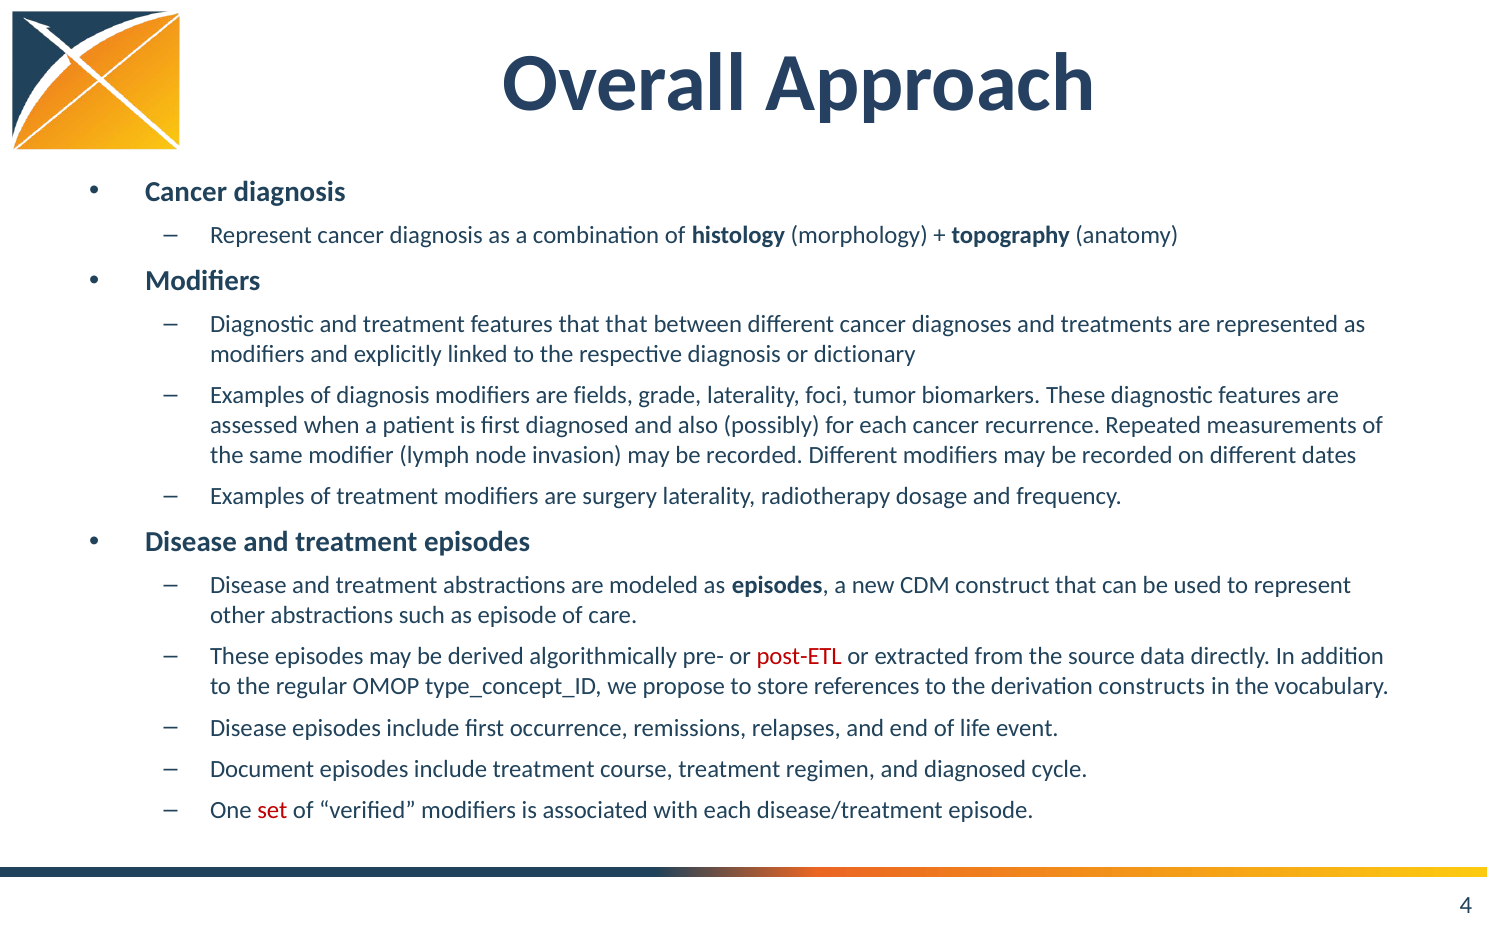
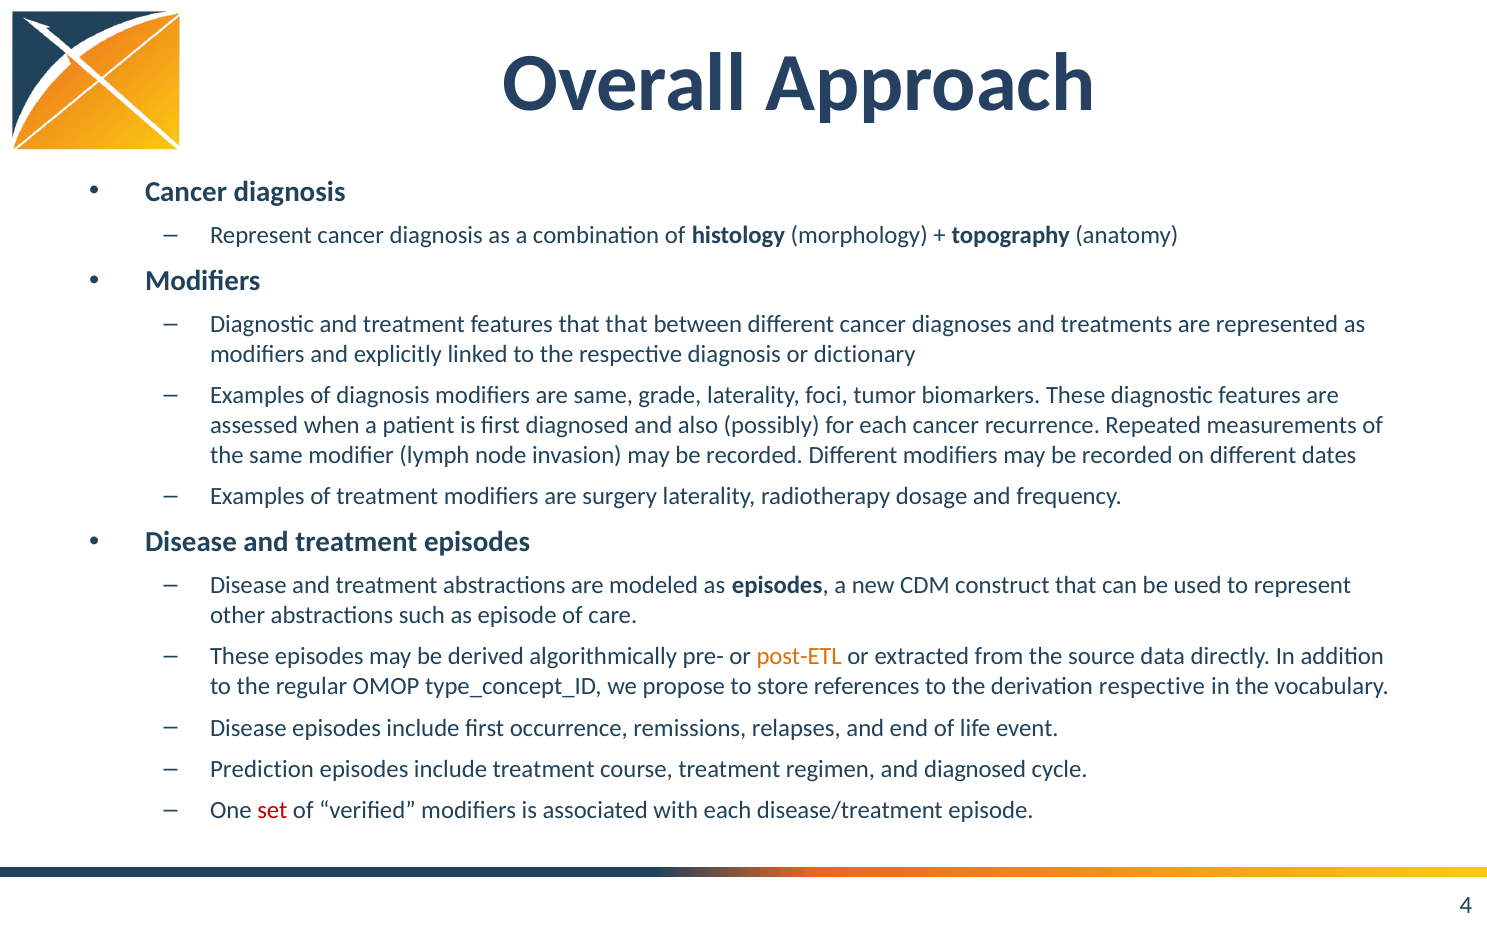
are fields: fields -> same
post-ETL colour: red -> orange
derivation constructs: constructs -> respective
Document: Document -> Prediction
